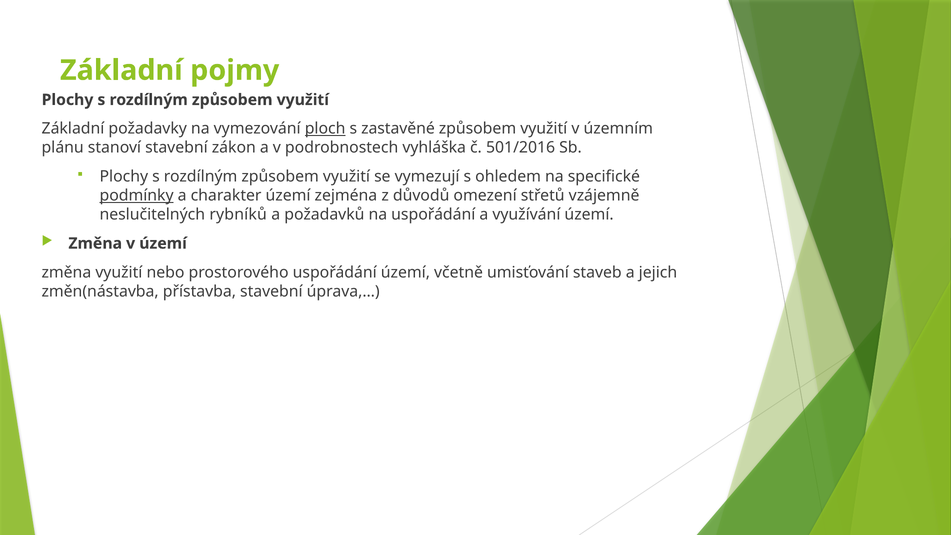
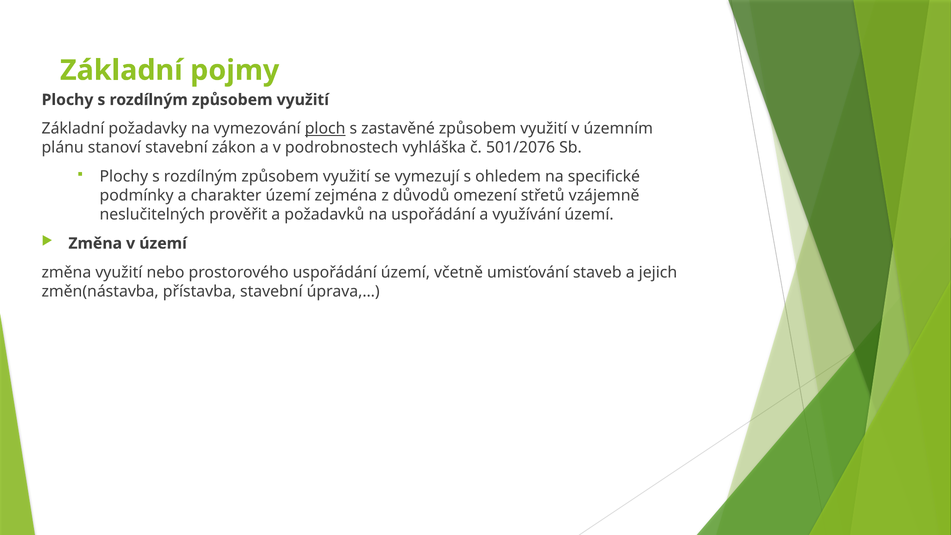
501/2016: 501/2016 -> 501/2076
podmínky underline: present -> none
rybníků: rybníků -> prověřit
